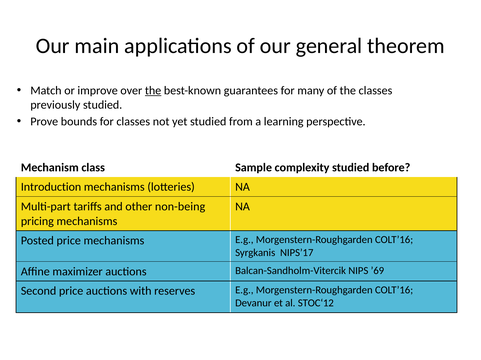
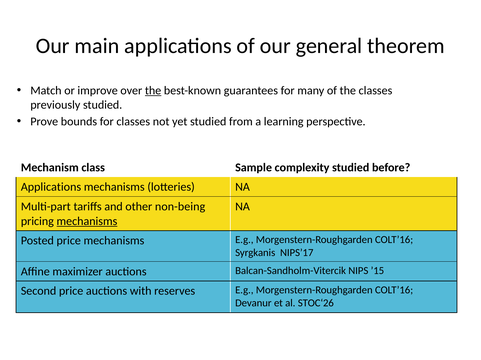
Introduction at (51, 187): Introduction -> Applications
mechanisms at (87, 222) underline: none -> present
’69: ’69 -> ’15
STOC‘12: STOC‘12 -> STOC‘26
